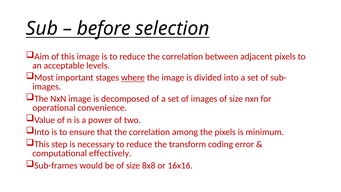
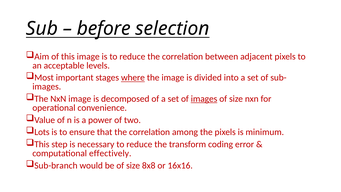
images at (204, 99) underline: none -> present
Into at (42, 132): Into -> Lots
Sub-frames: Sub-frames -> Sub-branch
